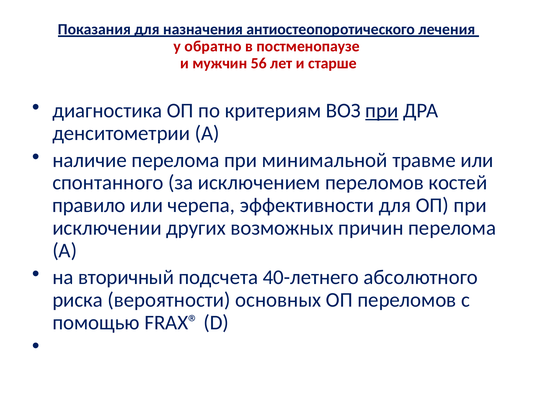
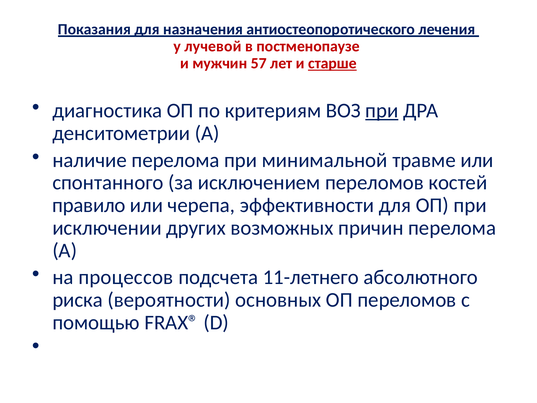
обратно: обратно -> лучевой
56: 56 -> 57
старше underline: none -> present
вторичный: вторичный -> процессов
40-летнего: 40-летнего -> 11-летнего
